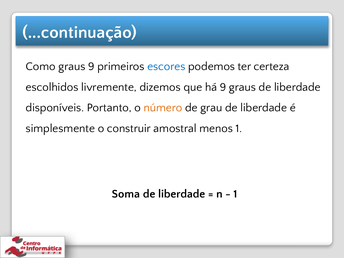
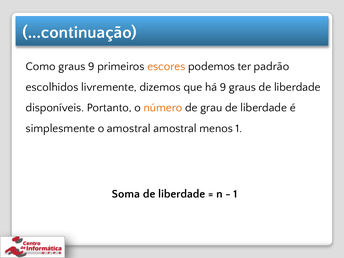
escores colour: blue -> orange
certeza: certeza -> padrão
o construir: construir -> amostral
